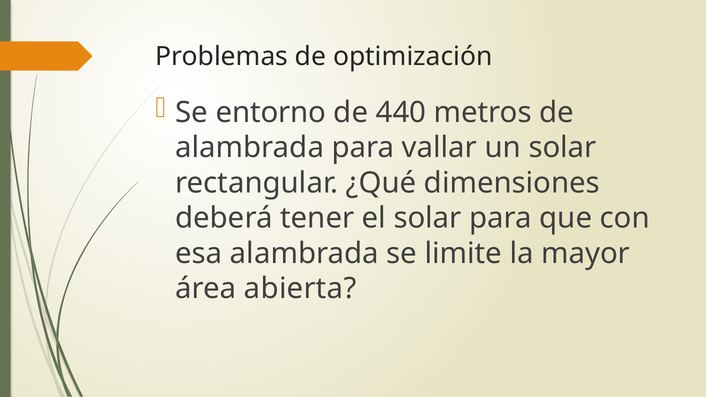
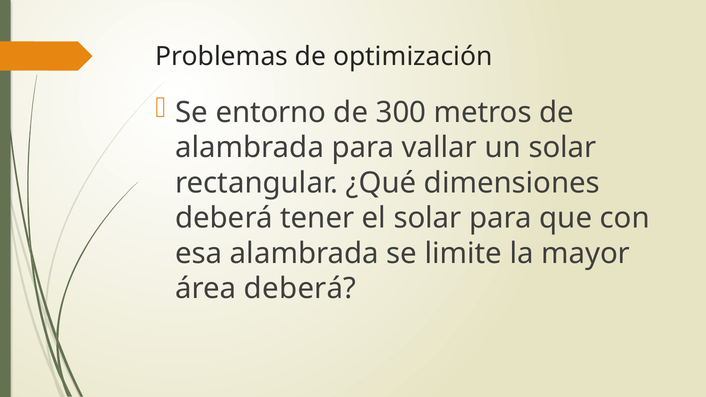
440: 440 -> 300
área abierta: abierta -> deberá
